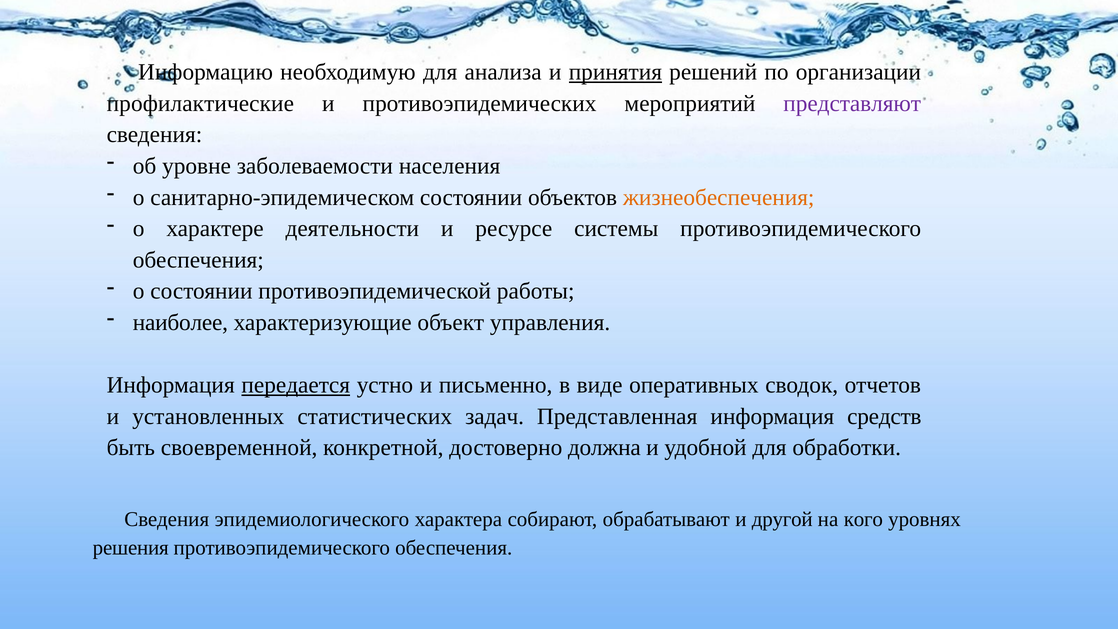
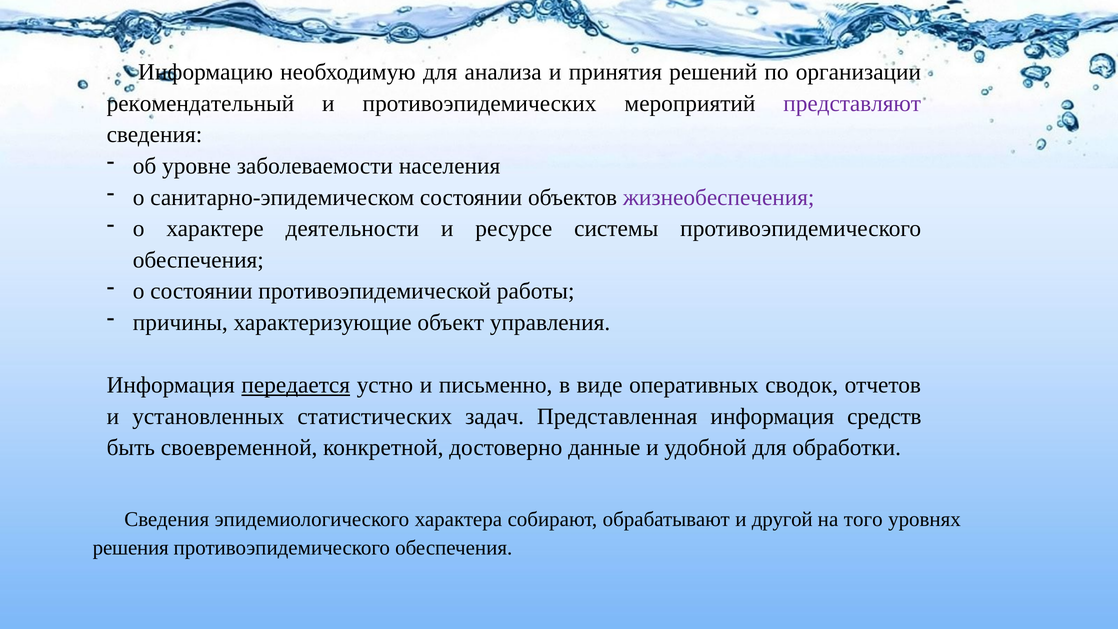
принятия underline: present -> none
профилактические: профилактические -> рекомендательный
жизнеобеспечения colour: orange -> purple
наиболее: наиболее -> причины
должна: должна -> данные
кого: кого -> того
